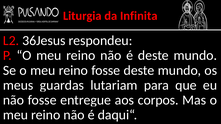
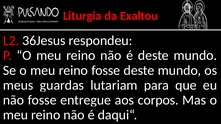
Infinita: Infinita -> Exaltou
